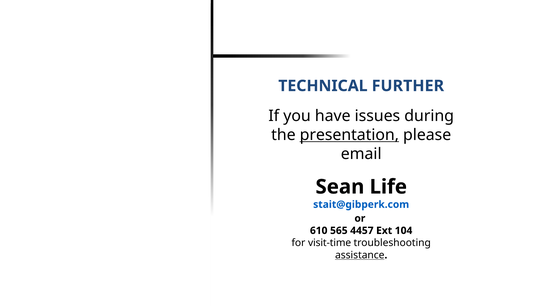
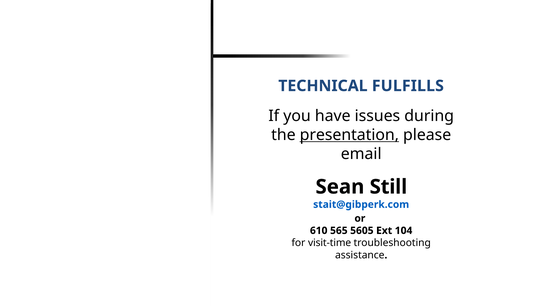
FURTHER: FURTHER -> FULFILLS
Life: Life -> Still
4457: 4457 -> 5605
assistance underline: present -> none
